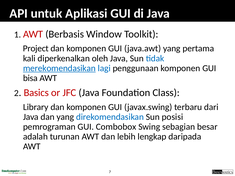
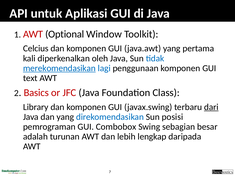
Berbasis: Berbasis -> Optional
Project: Project -> Celcius
bisa: bisa -> text
dari underline: none -> present
